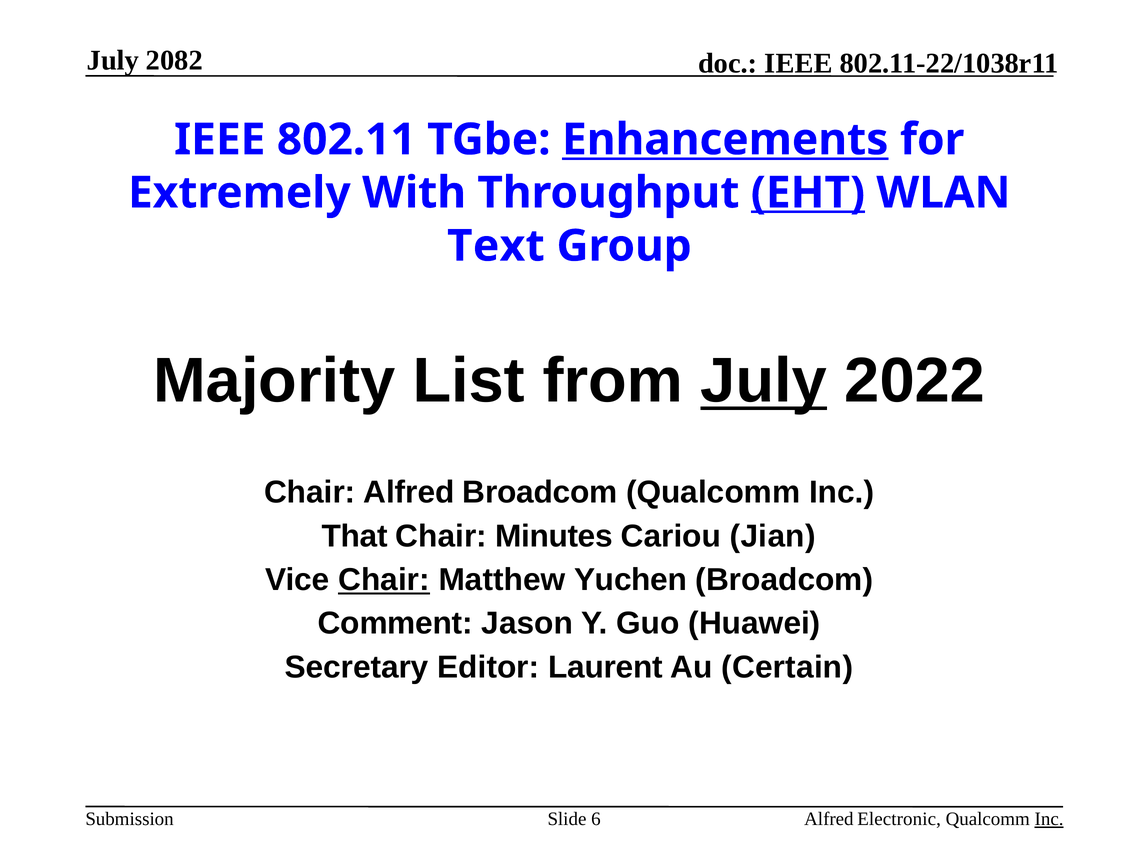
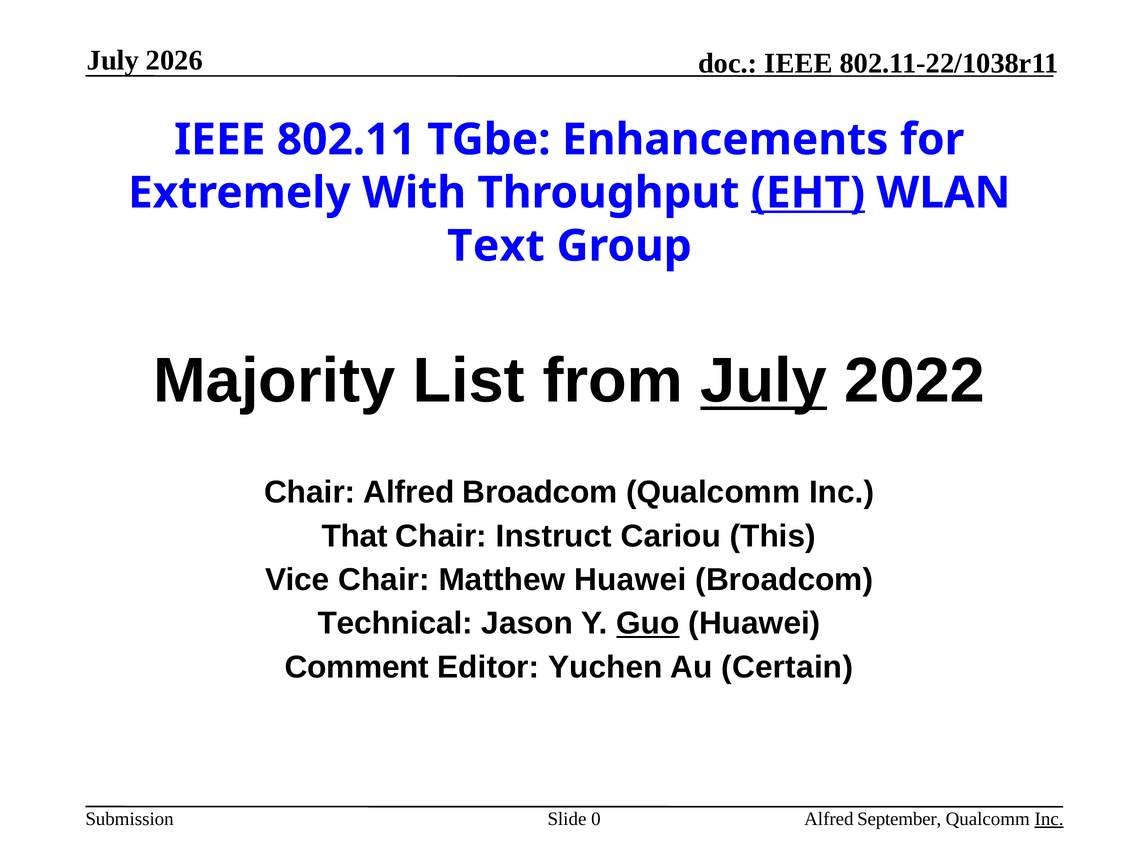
2082: 2082 -> 2026
Enhancements underline: present -> none
Minutes: Minutes -> Instruct
Jian: Jian -> This
Chair at (384, 580) underline: present -> none
Matthew Yuchen: Yuchen -> Huawei
Comment: Comment -> Technical
Guo underline: none -> present
Secretary: Secretary -> Comment
Laurent: Laurent -> Yuchen
6: 6 -> 0
Electronic: Electronic -> September
